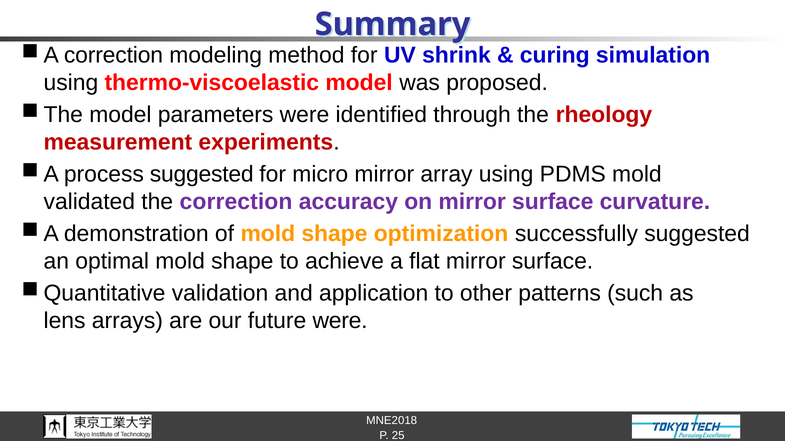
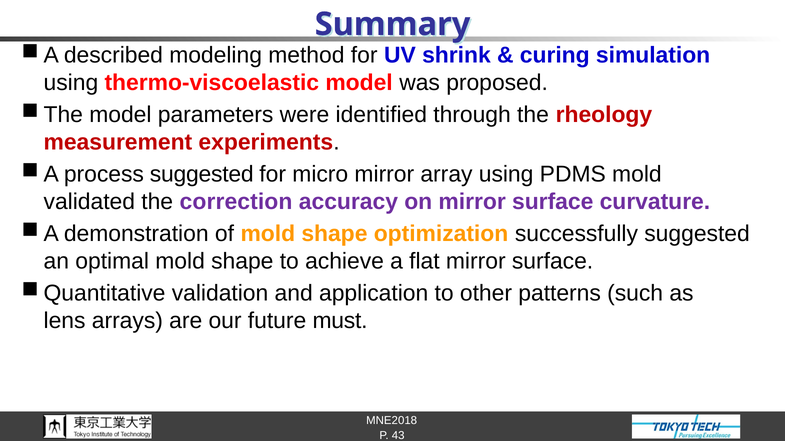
correction at (113, 56): correction -> described
future were: were -> must
25: 25 -> 43
